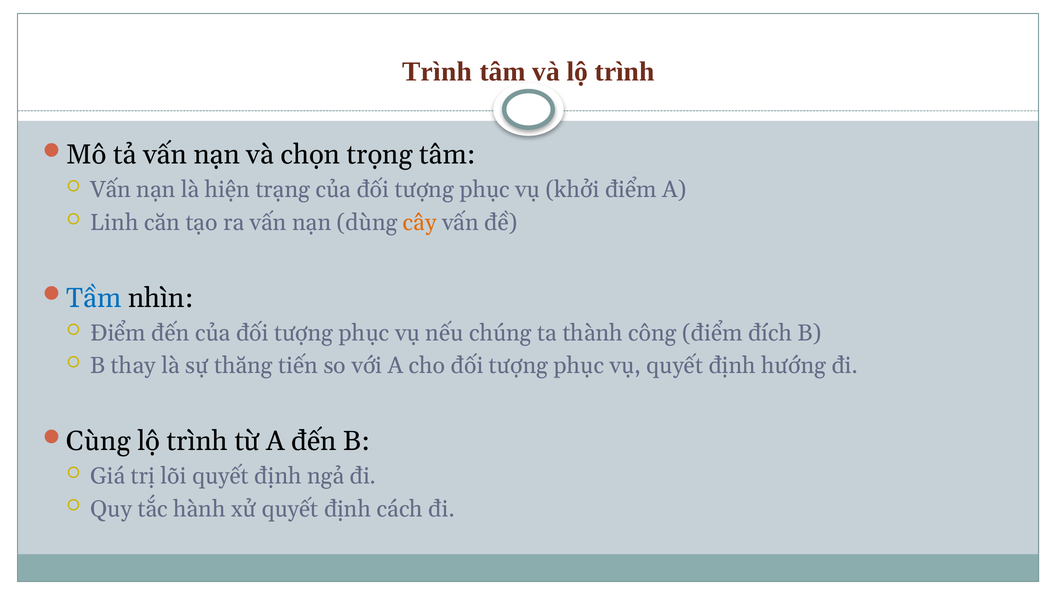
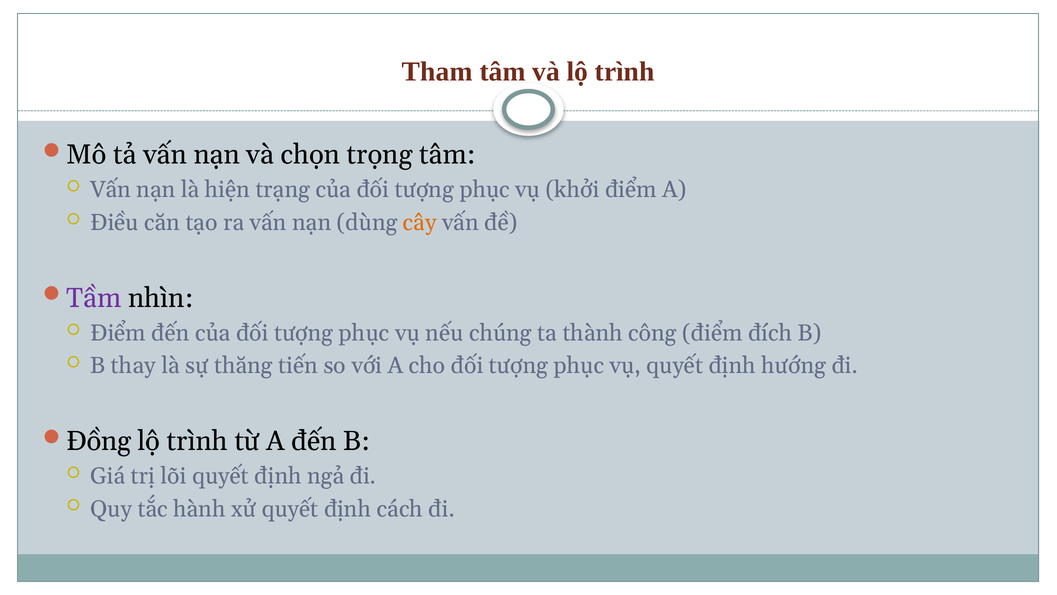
Trình at (437, 72): Trình -> Tham
Linh: Linh -> Điều
Tầm colour: blue -> purple
Cùng: Cùng -> Đồng
